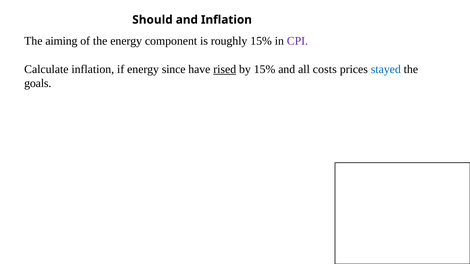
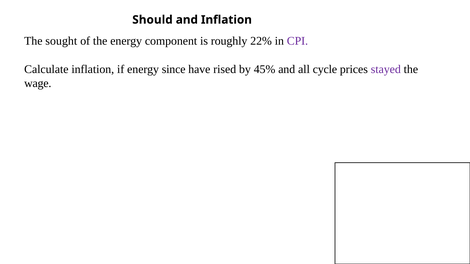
aiming: aiming -> sought
roughly 15%: 15% -> 22%
rised underline: present -> none
by 15%: 15% -> 45%
costs: costs -> cycle
stayed colour: blue -> purple
goals: goals -> wage
